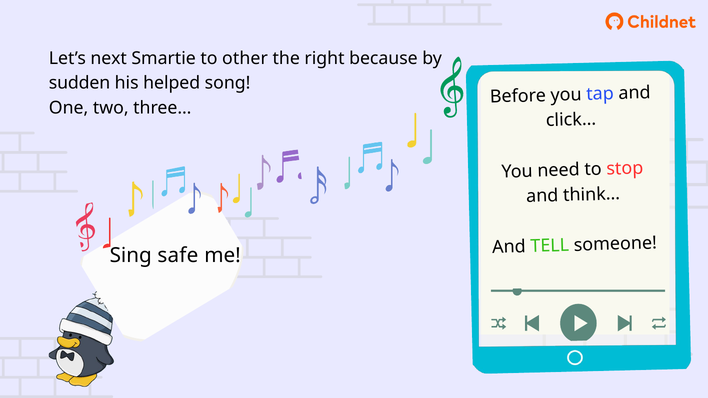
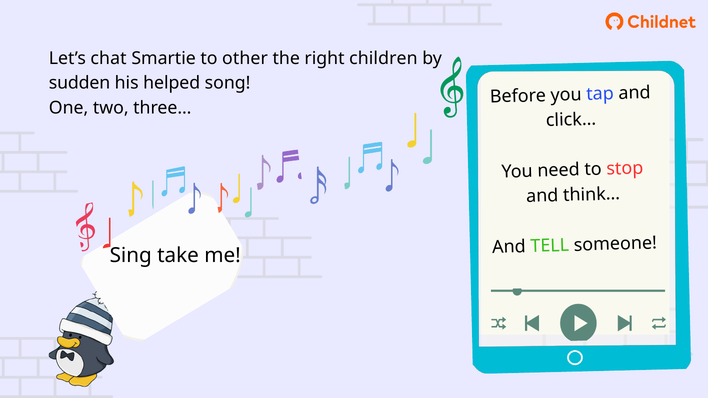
next: next -> chat
because: because -> children
safe: safe -> take
